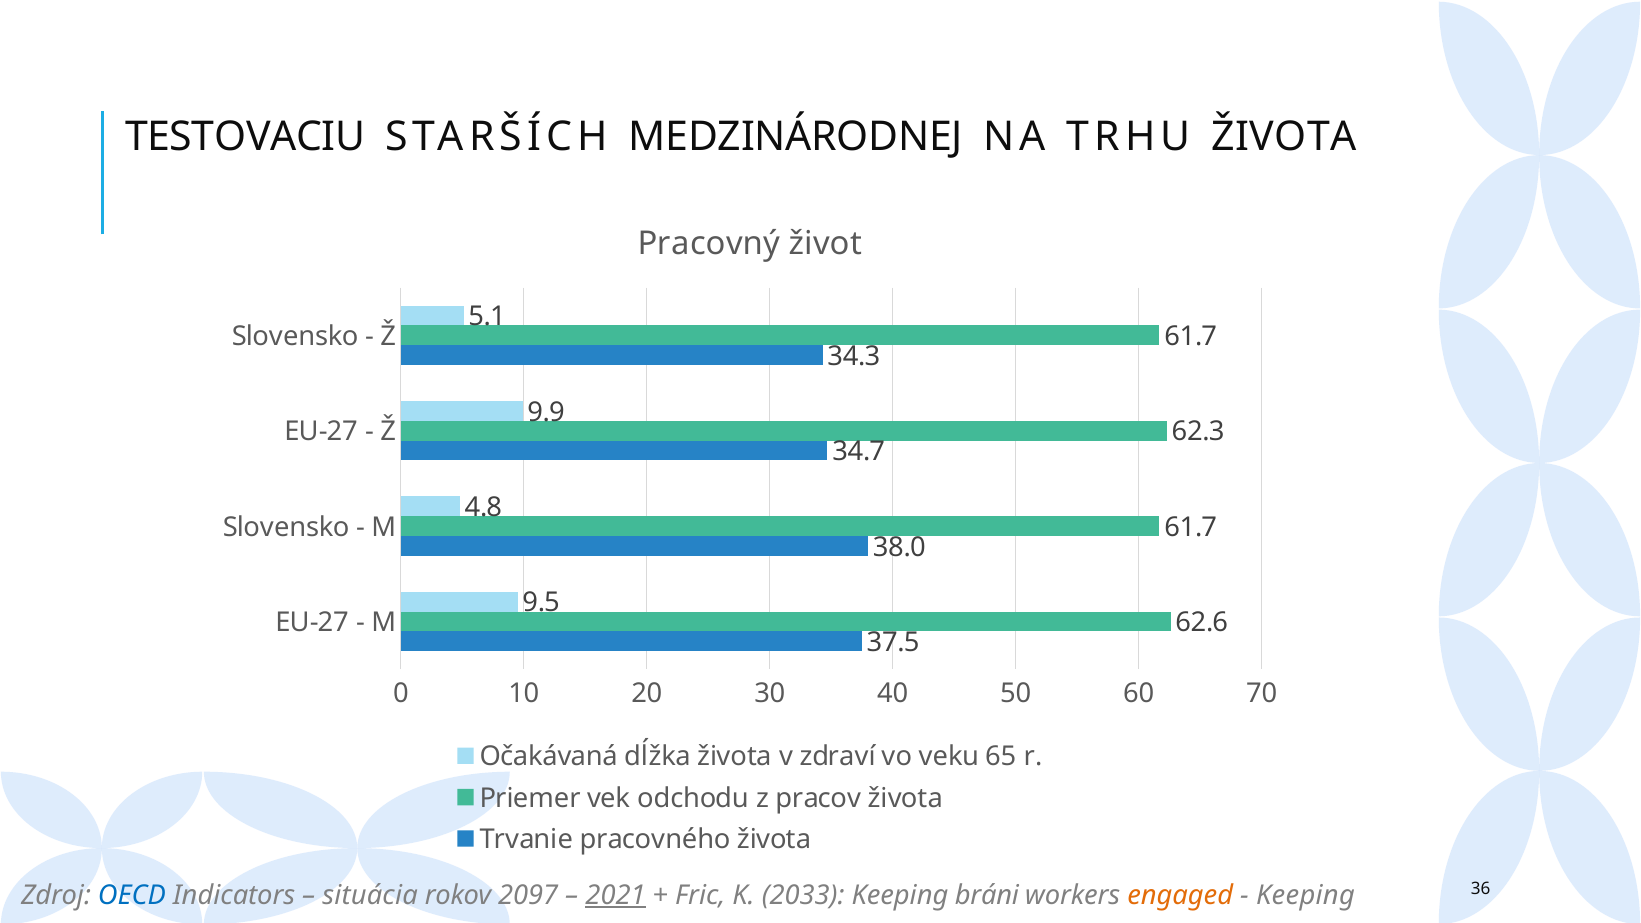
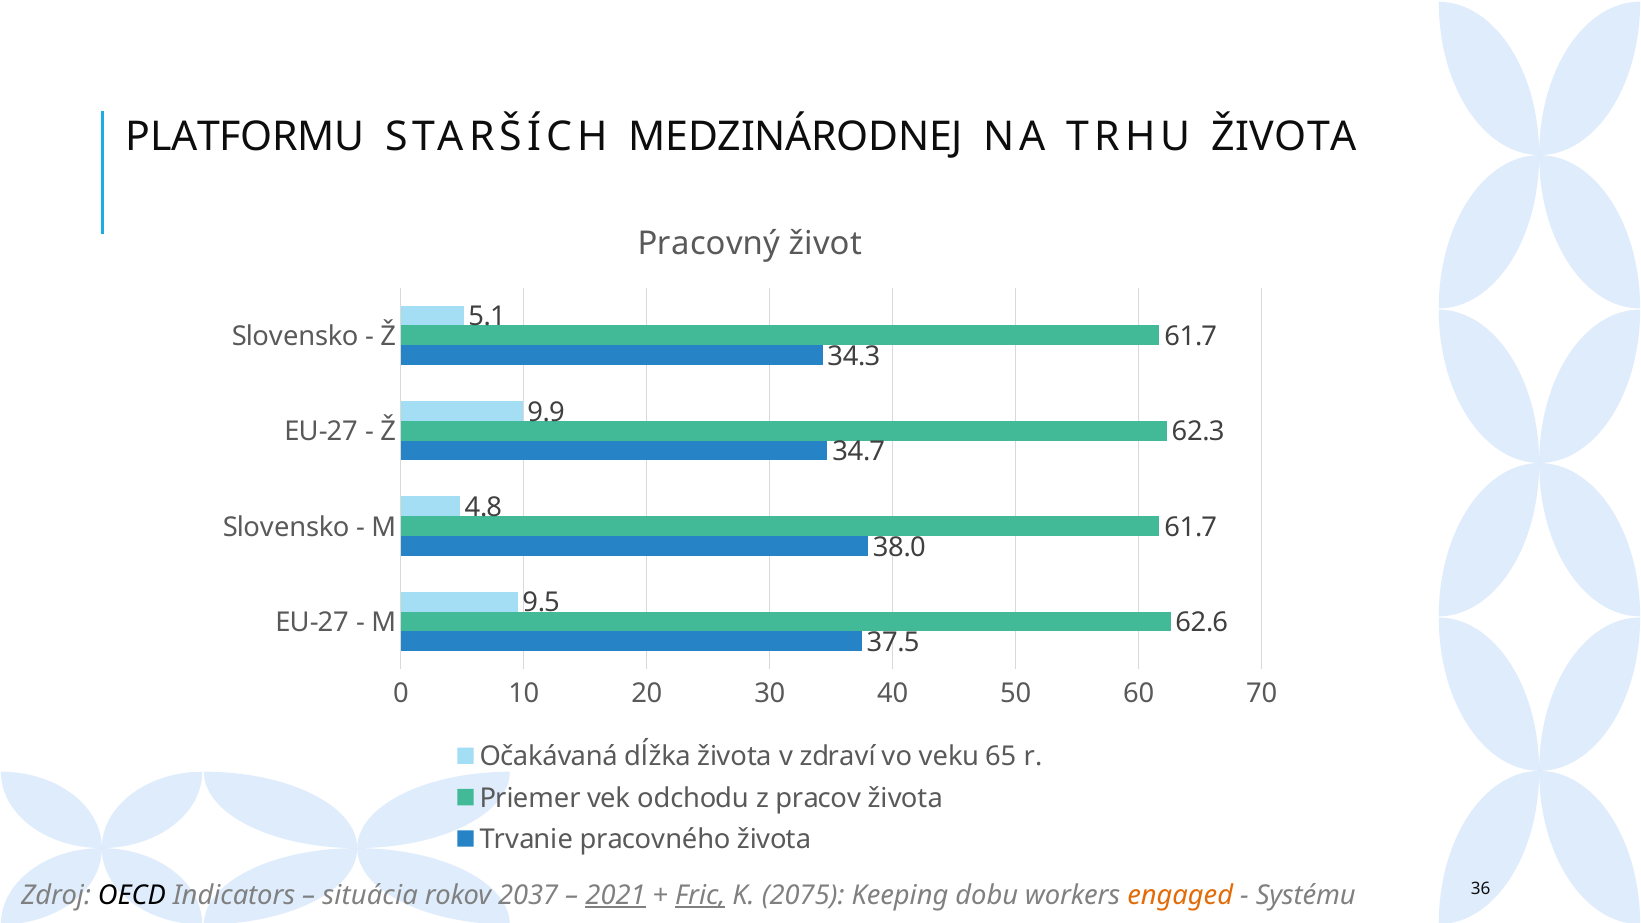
TESTOVACIU: TESTOVACIU -> PLATFORMU
OECD colour: blue -> black
2097: 2097 -> 2037
Fric underline: none -> present
2033: 2033 -> 2075
bráni: bráni -> dobu
Keeping at (1305, 895): Keeping -> Systému
